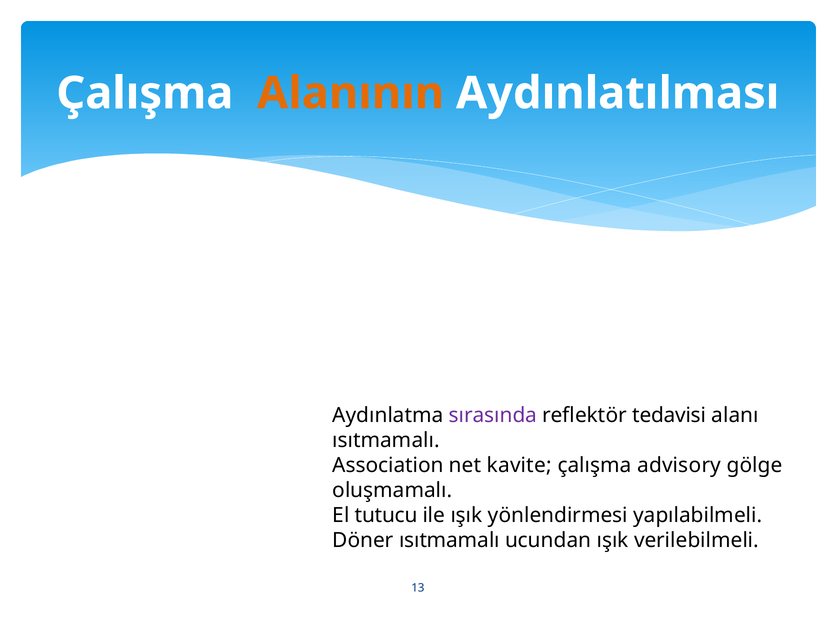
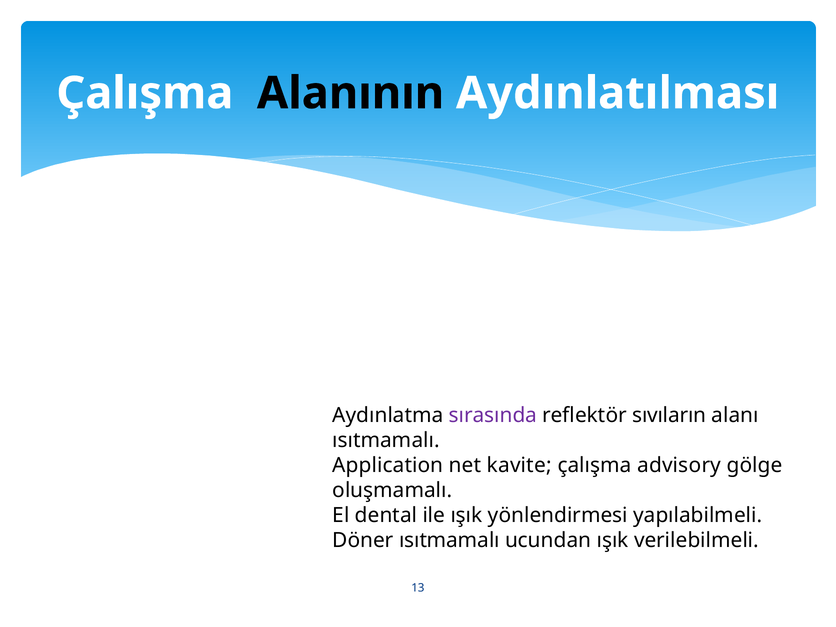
Alanının colour: orange -> black
tedavisi: tedavisi -> sıvıların
Association: Association -> Application
tutucu: tutucu -> dental
